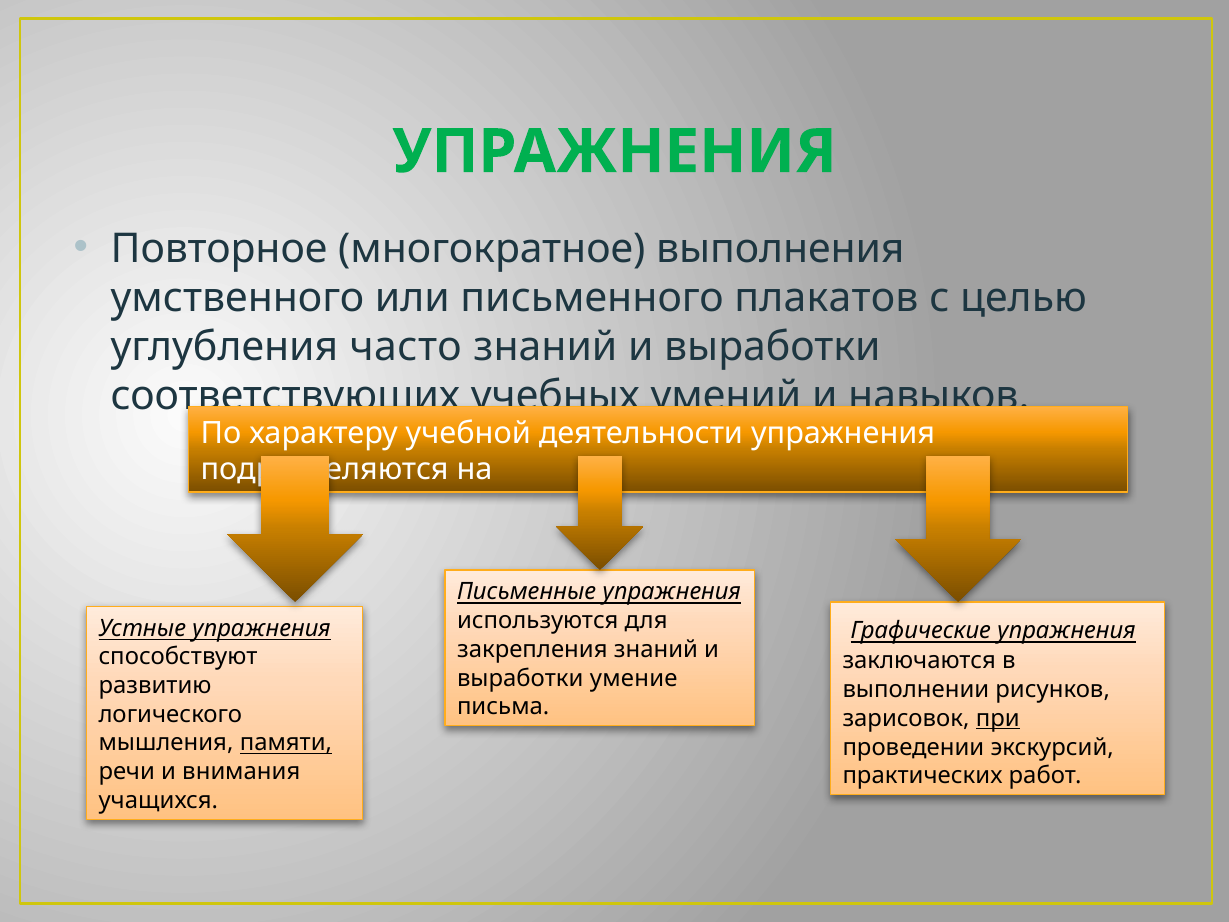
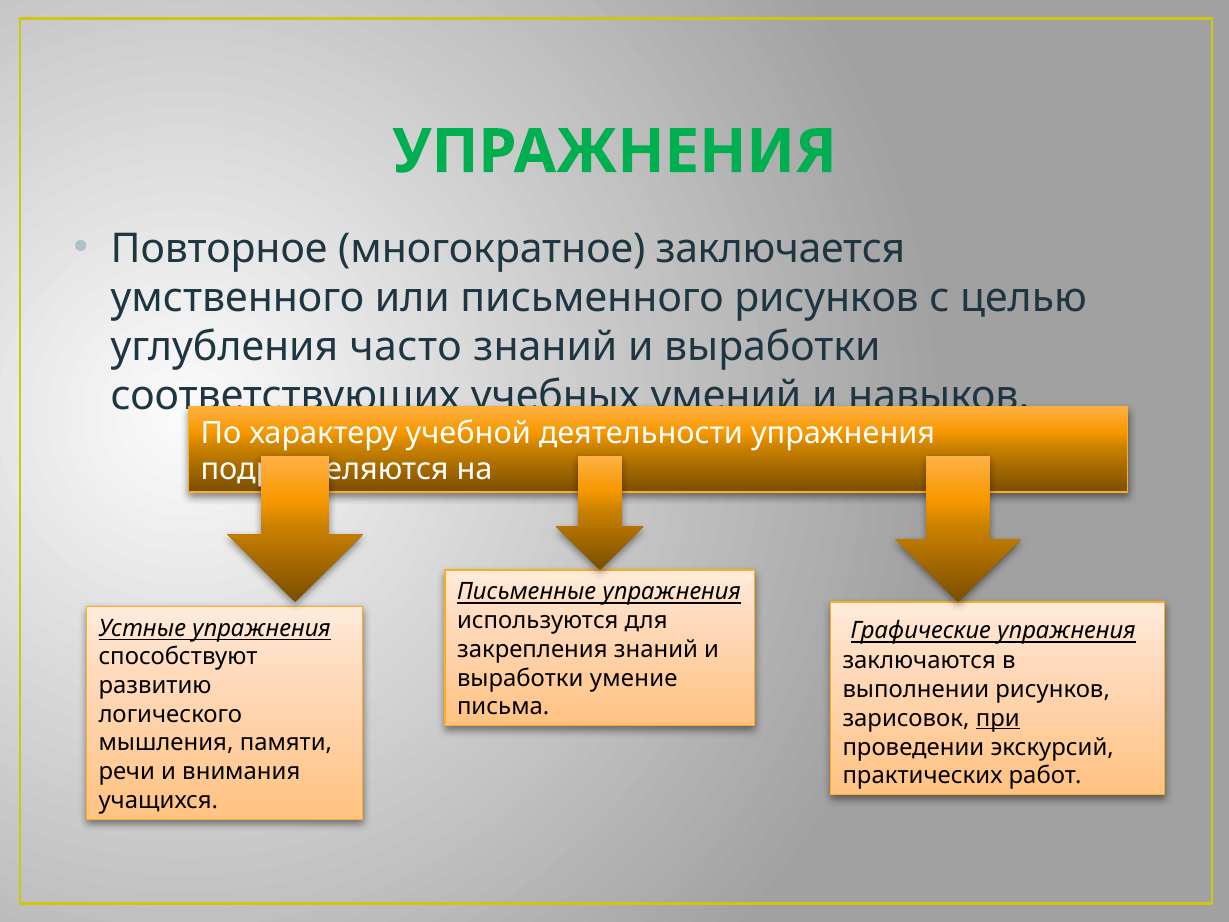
выполнения: выполнения -> заключается
письменного плакатов: плакатов -> рисунков
памяти underline: present -> none
